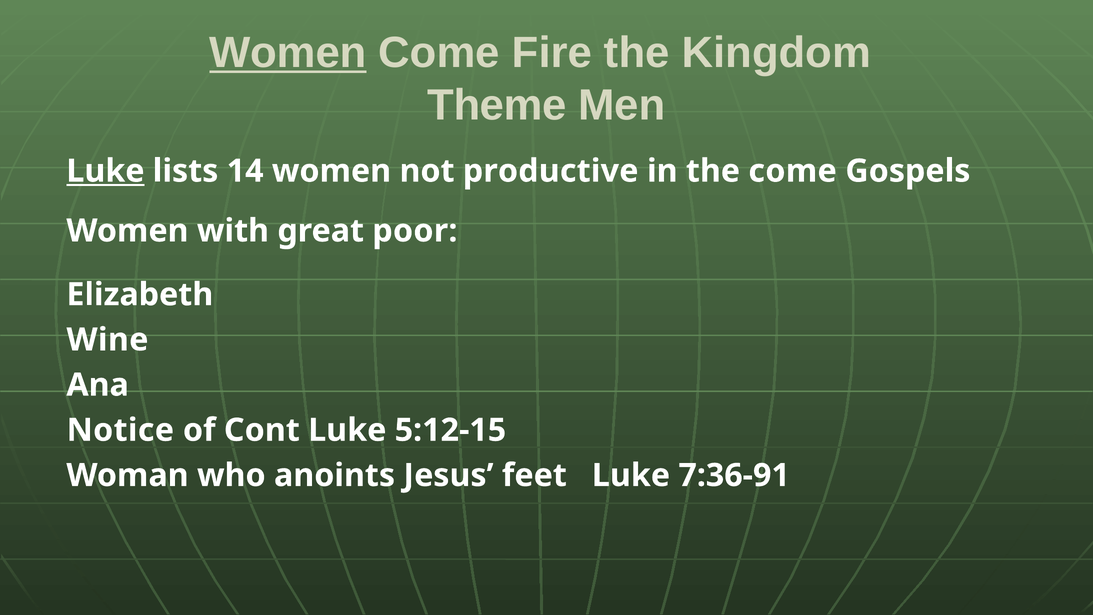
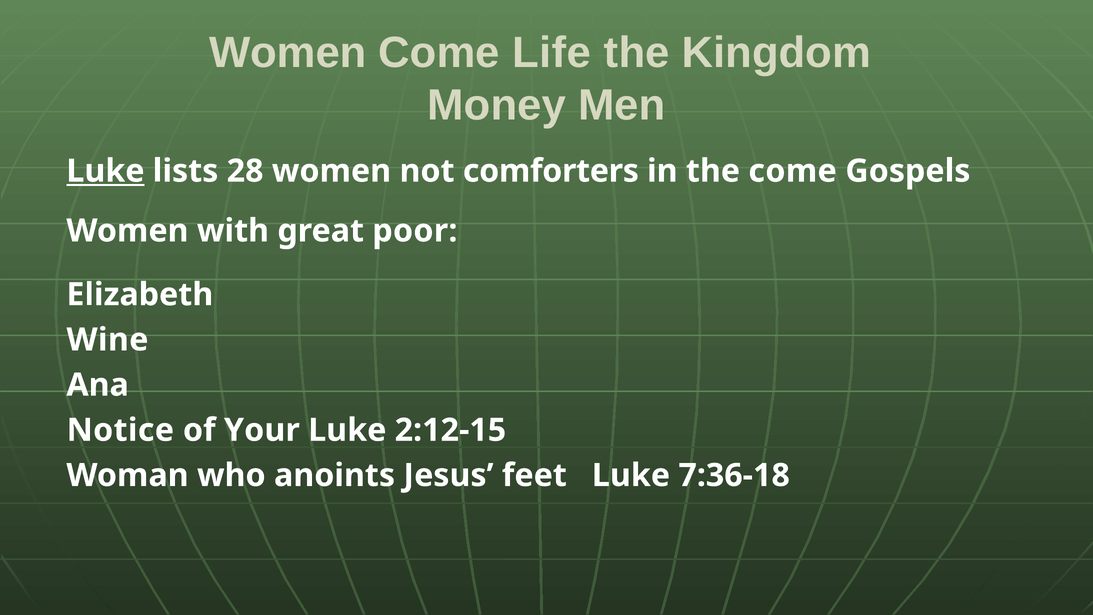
Women at (288, 53) underline: present -> none
Fire: Fire -> Life
Theme: Theme -> Money
14: 14 -> 28
productive: productive -> comforters
Cont: Cont -> Your
5:12-15: 5:12-15 -> 2:12-15
7:36-91: 7:36-91 -> 7:36-18
